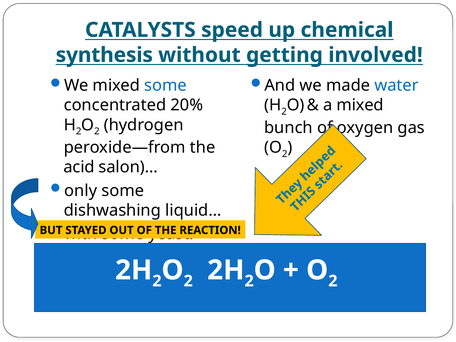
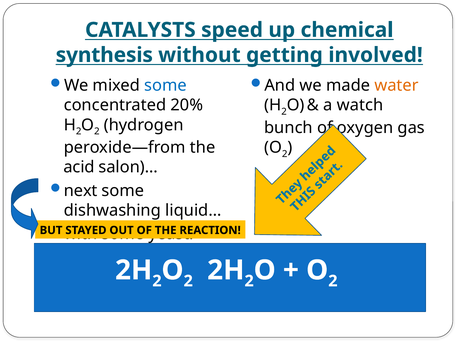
water colour: blue -> orange
a mixed: mixed -> watch
only: only -> next
